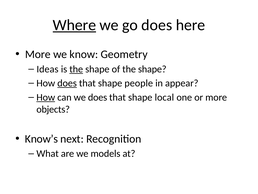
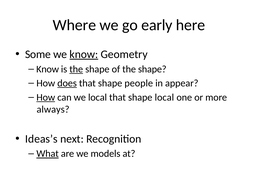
Where underline: present -> none
go does: does -> early
More at (38, 54): More -> Some
know at (84, 54) underline: none -> present
Ideas at (48, 69): Ideas -> Know
we does: does -> local
objects: objects -> always
Know’s: Know’s -> Ideas’s
What underline: none -> present
